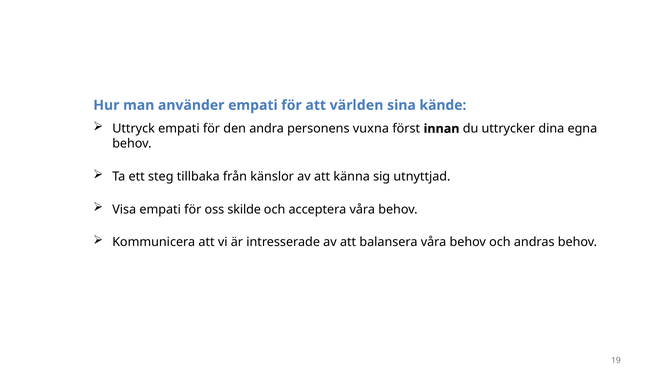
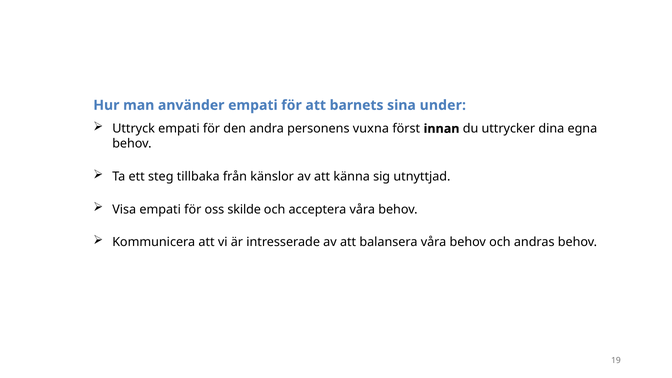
världen: världen -> barnets
kände: kände -> under
